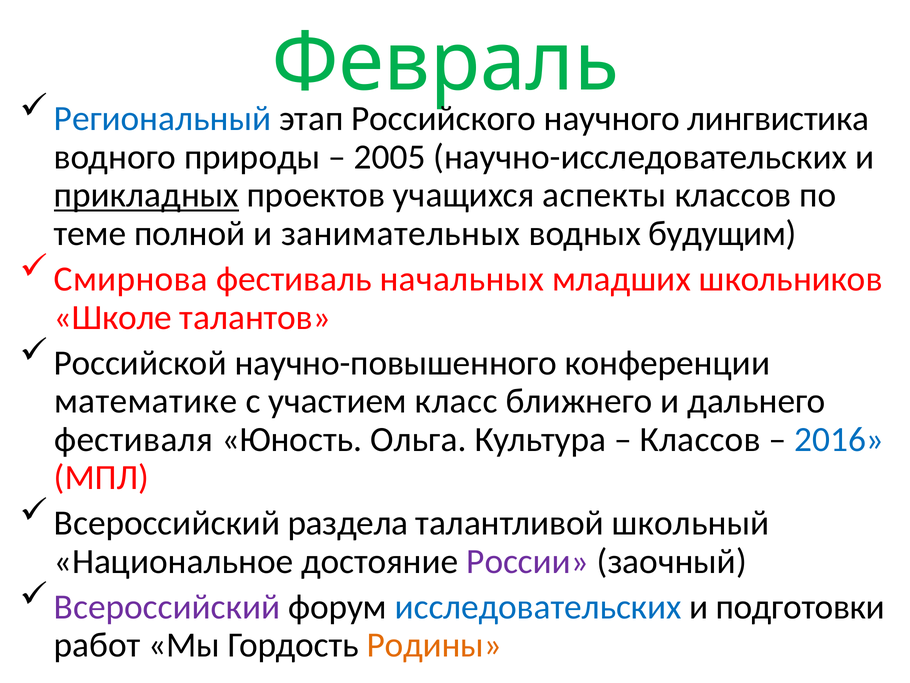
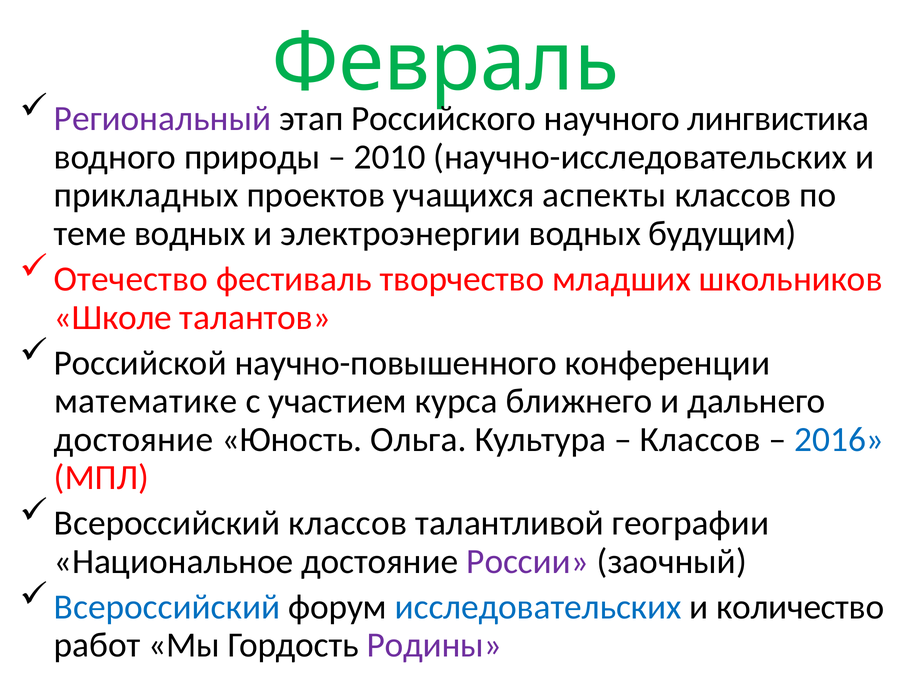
Региональный colour: blue -> purple
2005: 2005 -> 2010
прикладных underline: present -> none
теме полной: полной -> водных
занимательных: занимательных -> электроэнергии
Смирнова: Смирнова -> Отечество
начальных: начальных -> творчество
класс: класс -> курса
фестиваля at (134, 439): фестиваля -> достояние
Всероссийский раздела: раздела -> классов
школьный: школьный -> географии
Всероссийский at (167, 607) colour: purple -> blue
подготовки: подготовки -> количество
Родины colour: orange -> purple
